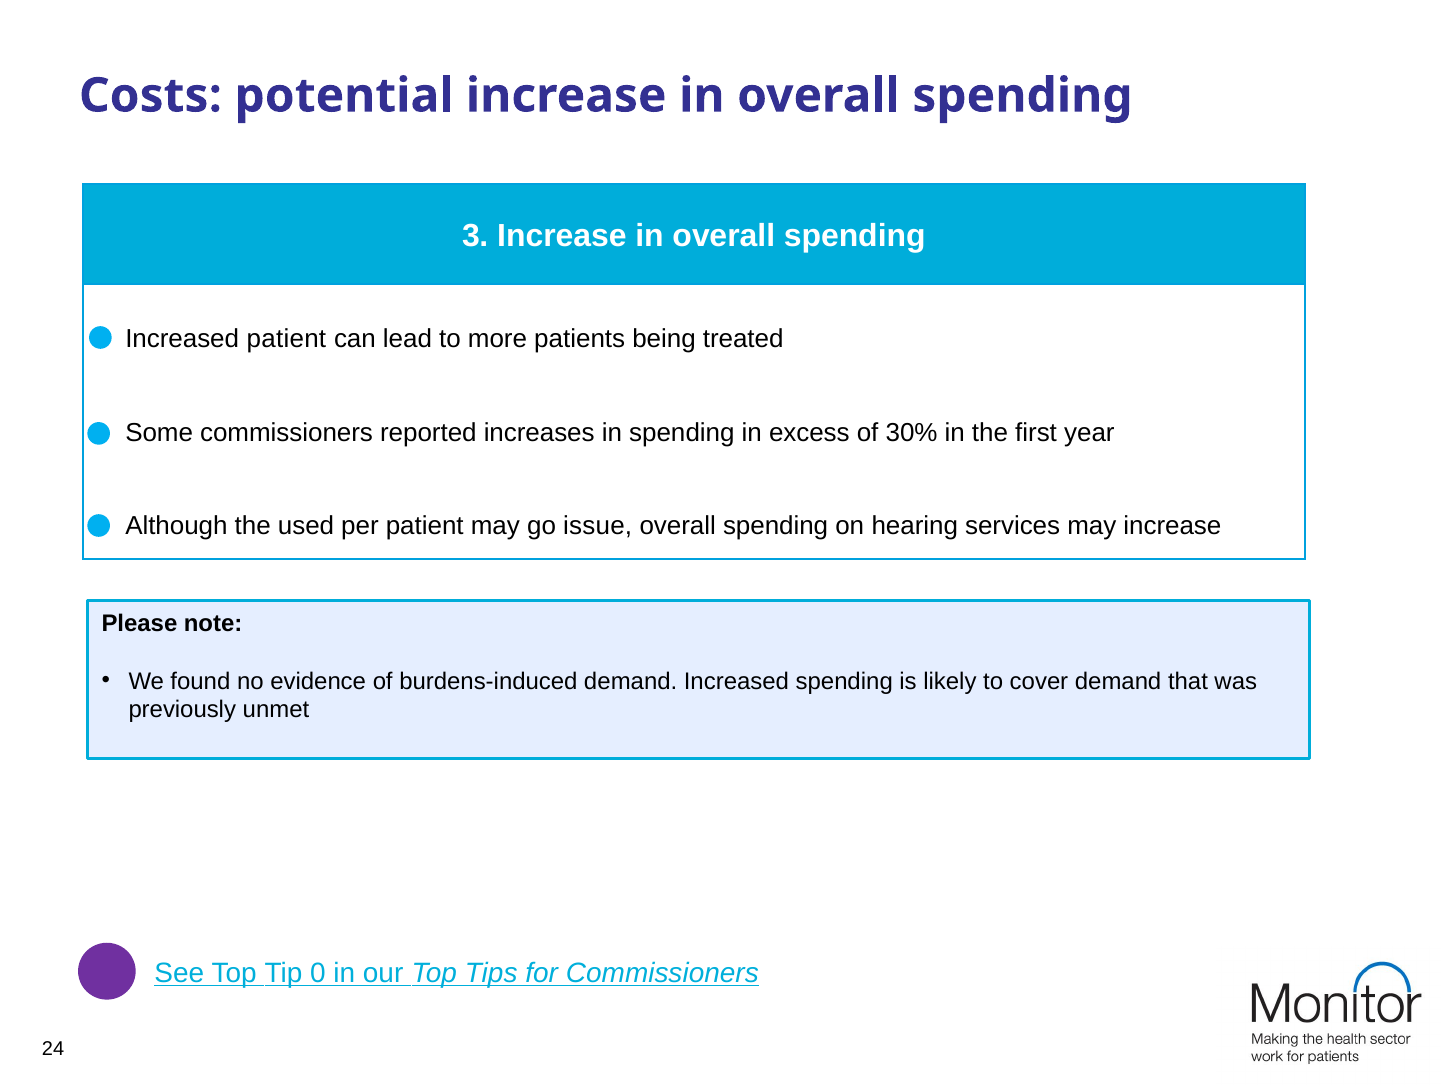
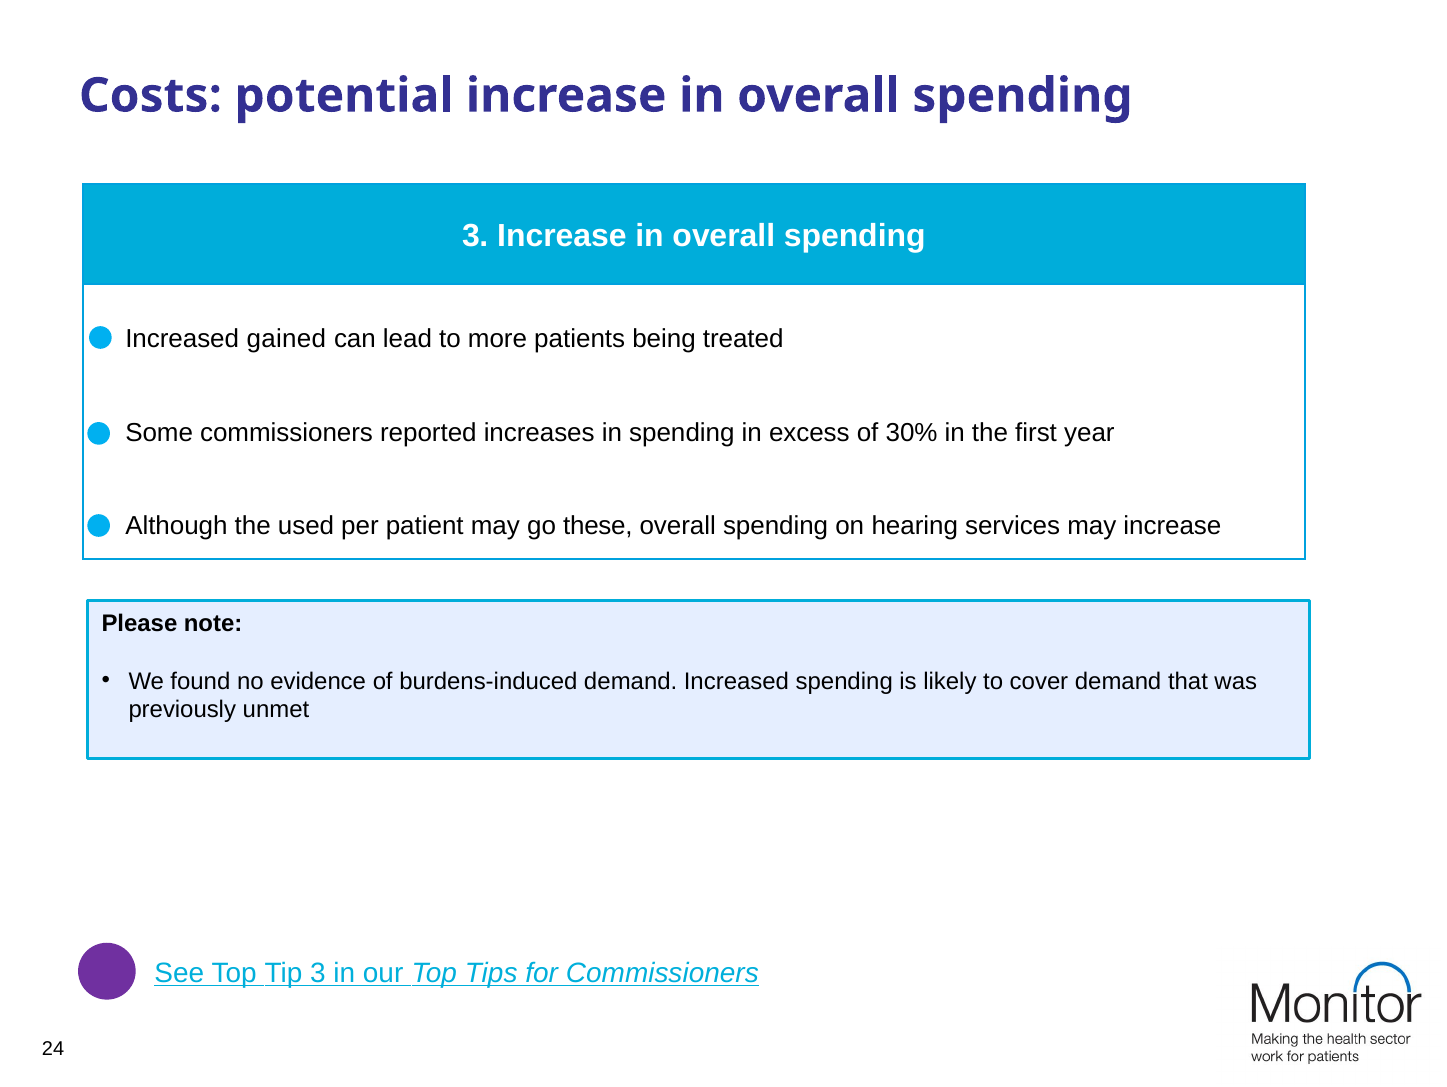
Increased patient: patient -> gained
issue: issue -> these
Tip 0: 0 -> 3
